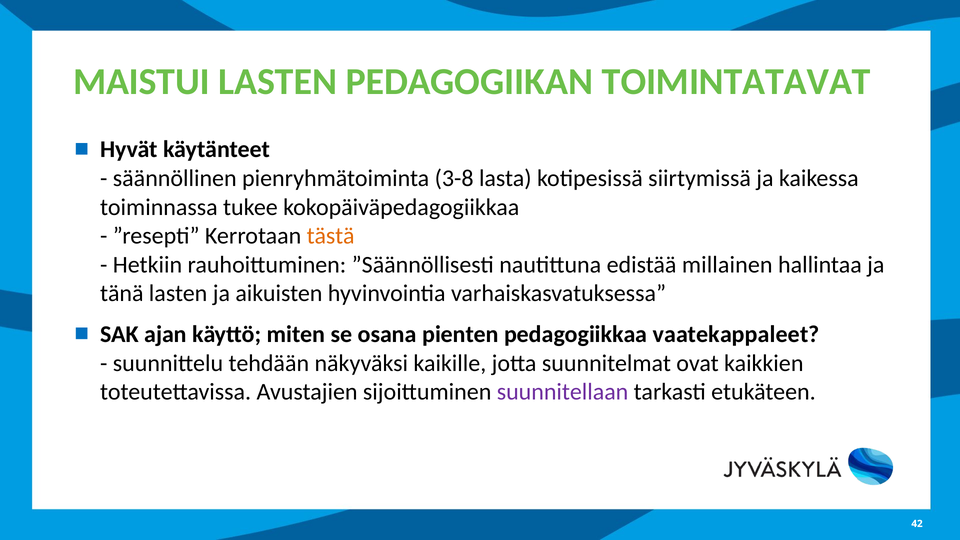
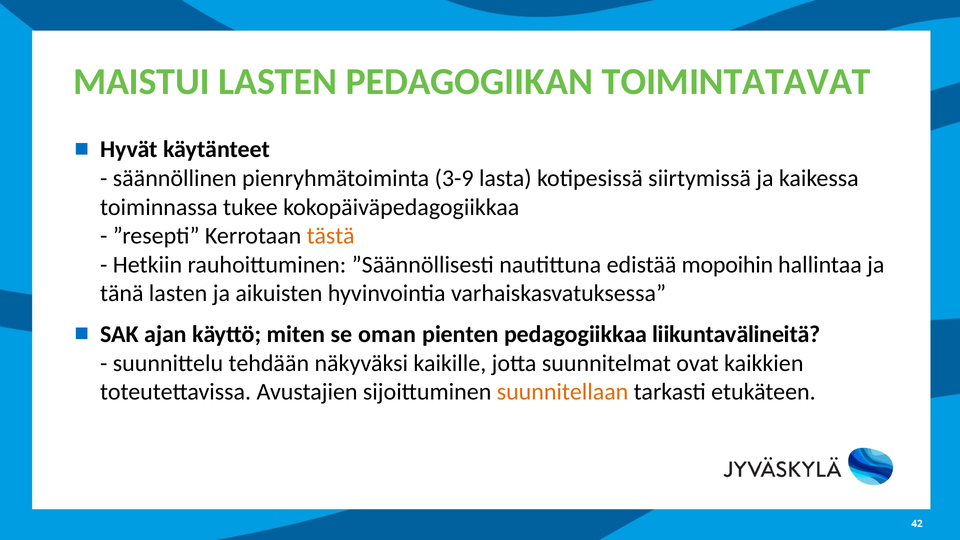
3-8: 3-8 -> 3-9
millainen: millainen -> mopoihin
osana: osana -> oman
vaatekappaleet: vaatekappaleet -> liikuntavälineitä
suunnitellaan colour: purple -> orange
